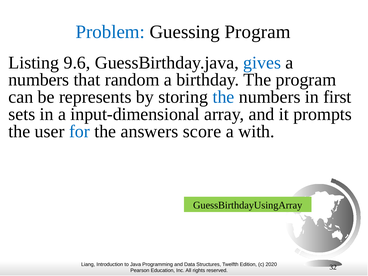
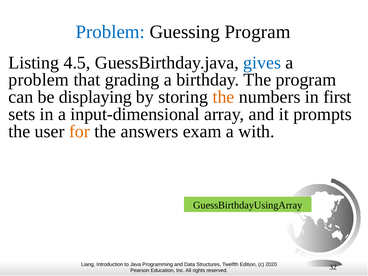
9.6: 9.6 -> 4.5
numbers at (39, 80): numbers -> problem
random: random -> grading
represents: represents -> displaying
the at (223, 97) colour: blue -> orange
for colour: blue -> orange
score: score -> exam
